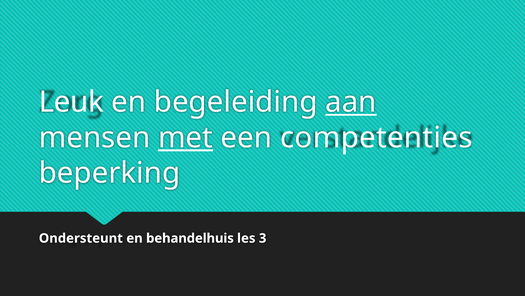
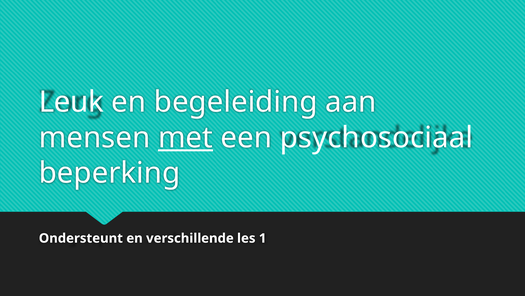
aan underline: present -> none
competenties: competenties -> psychosociaal
behandelhuis: behandelhuis -> verschillende
3: 3 -> 1
